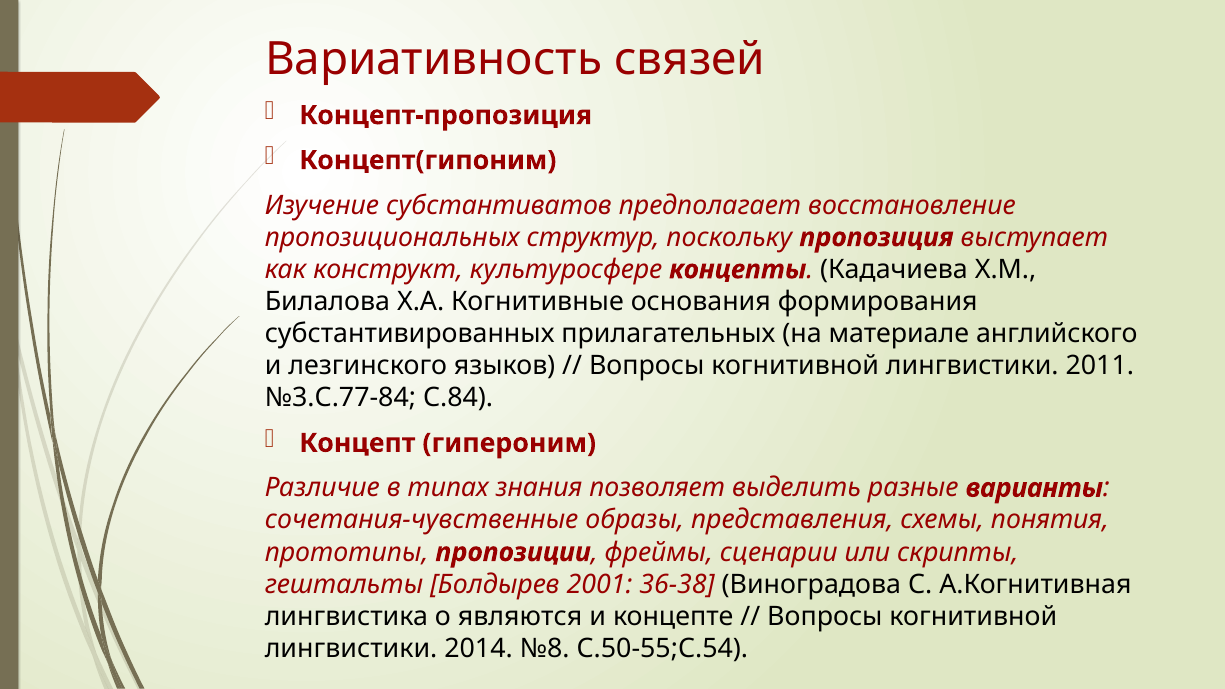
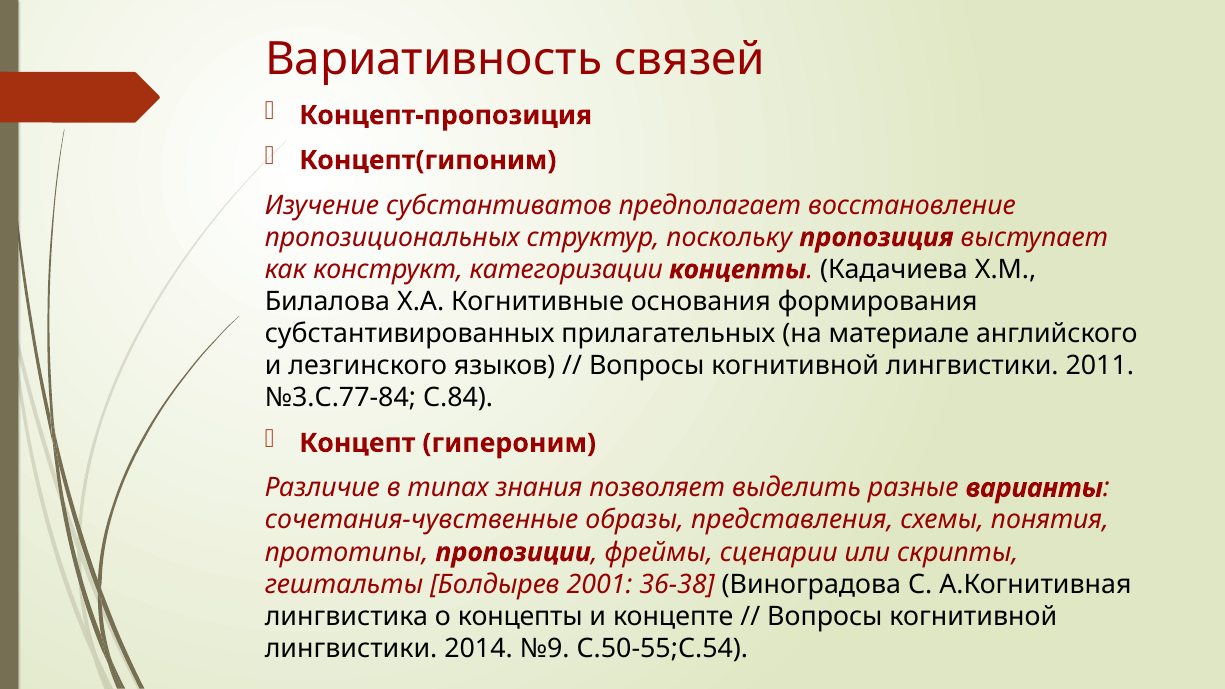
культуросфере: культуросфере -> категоризации
о являются: являются -> концепты
№8: №8 -> №9
